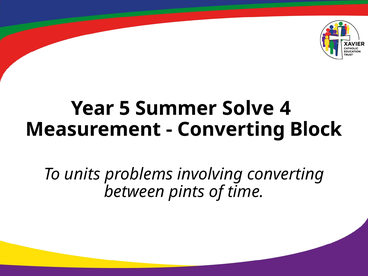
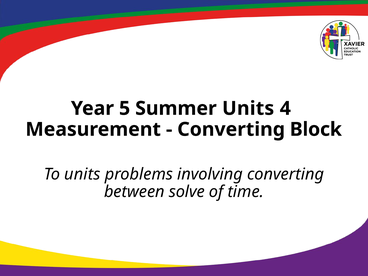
Summer Solve: Solve -> Units
pints: pints -> solve
